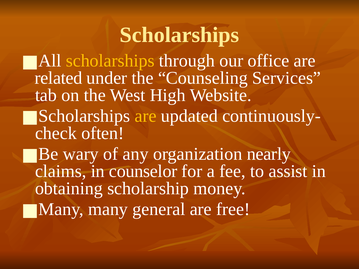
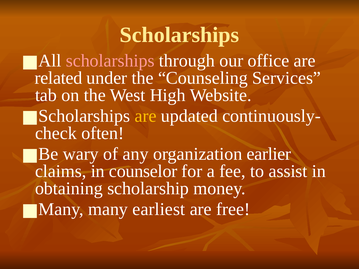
scholarships at (110, 61) colour: yellow -> pink
nearly: nearly -> earlier
general: general -> earliest
